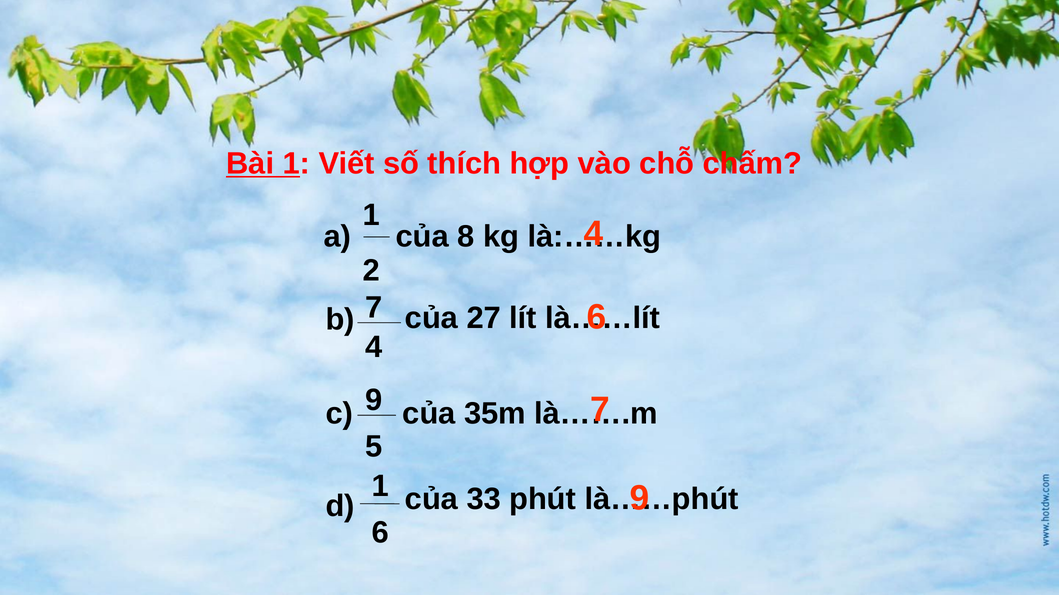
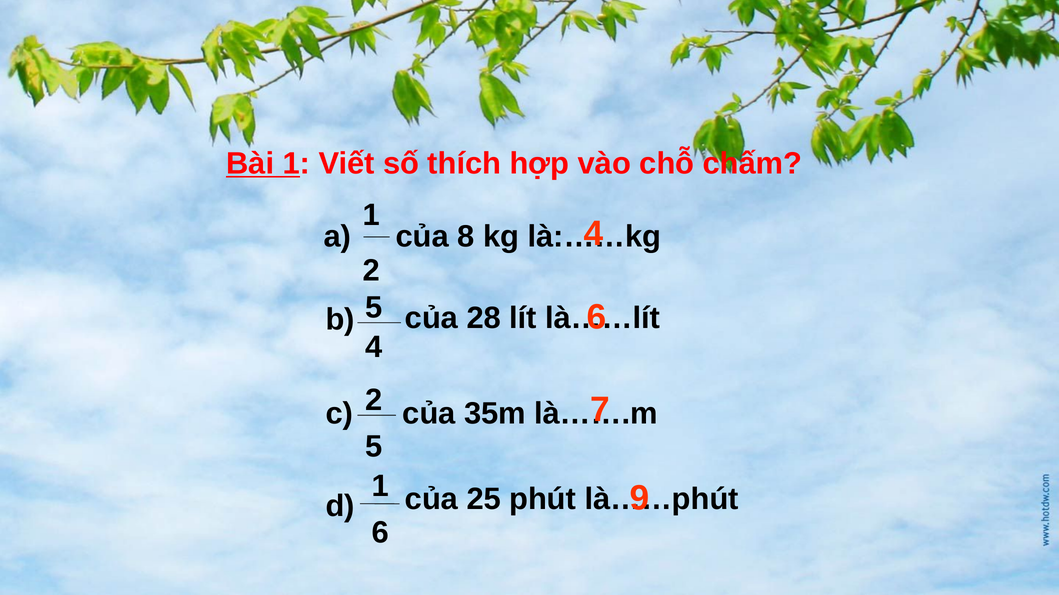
27: 27 -> 28
b 7: 7 -> 5
c 9: 9 -> 2
33: 33 -> 25
